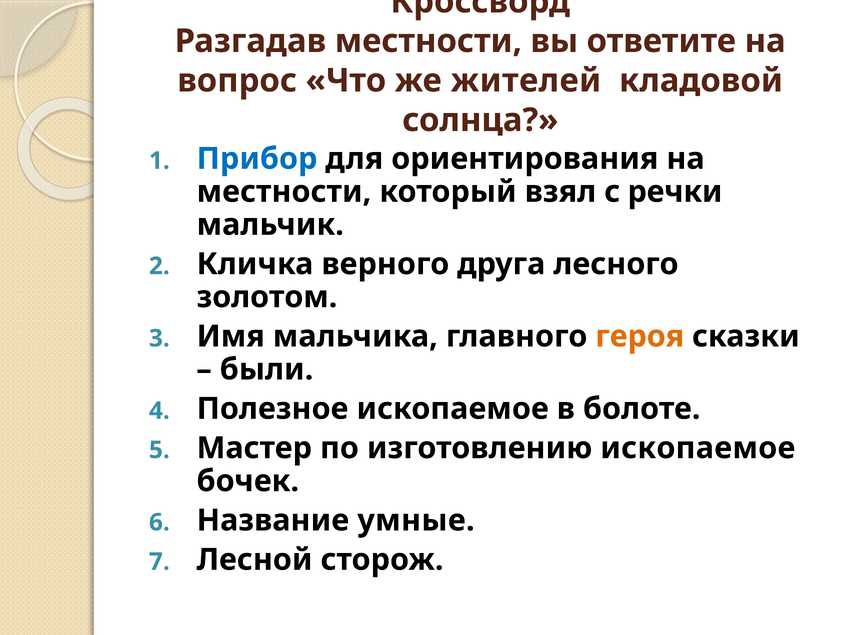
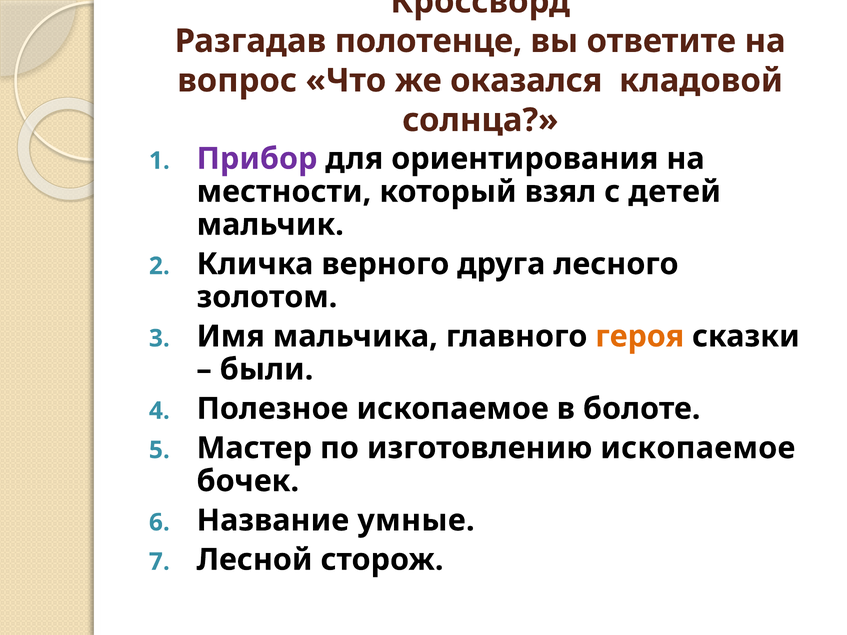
Разгадав местности: местности -> полотенце
жителей: жителей -> оказался
Прибор colour: blue -> purple
речки: речки -> детей
